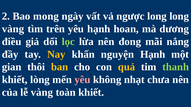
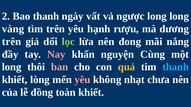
Bao mong: mong -> thanh
hoan: hoan -> rượu
điều at (12, 42): điều -> trên
Nay colour: yellow -> pink
nguyện Hạnh: Hạnh -> Cùng
gian at (12, 67): gian -> long
ban colour: yellow -> pink
thanh at (176, 67) colour: light green -> light blue
lễ vàng: vàng -> đồng
